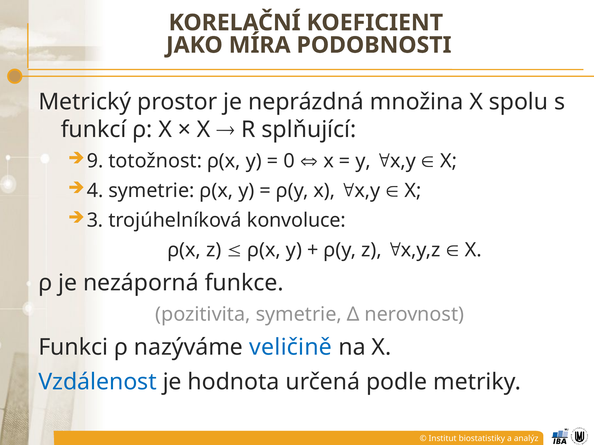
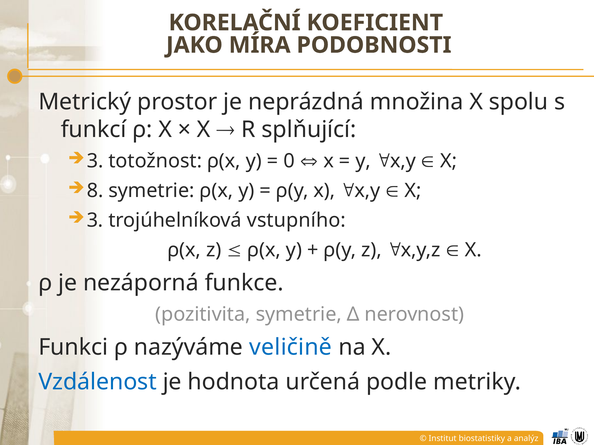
9 at (95, 161): 9 -> 3
4: 4 -> 8
konvoluce: konvoluce -> vstupního
